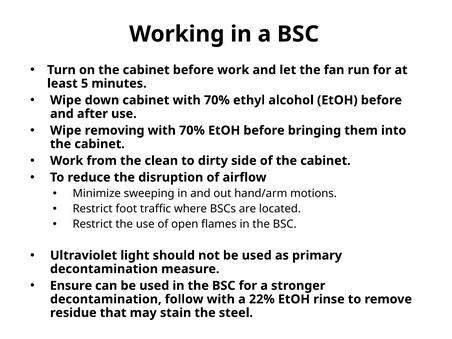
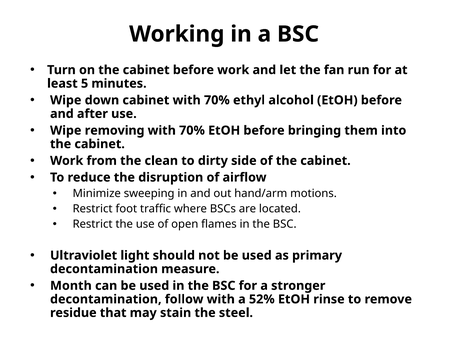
Ensure: Ensure -> Month
22%: 22% -> 52%
